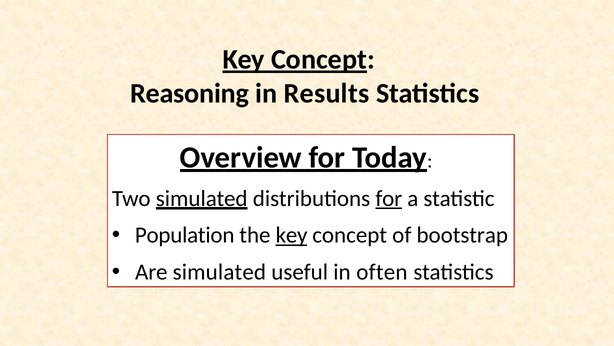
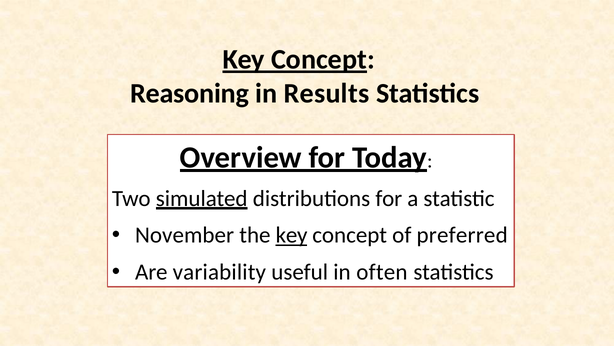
for at (389, 198) underline: present -> none
Population: Population -> November
bootstrap: bootstrap -> preferred
Are simulated: simulated -> variability
